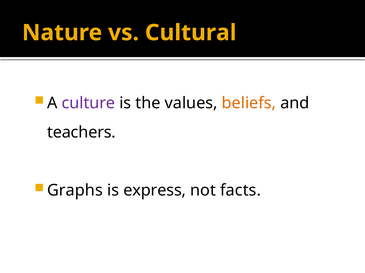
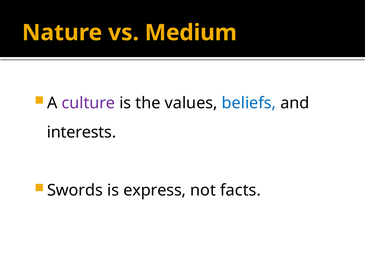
Cultural: Cultural -> Medium
beliefs colour: orange -> blue
teachers: teachers -> interests
Graphs: Graphs -> Swords
